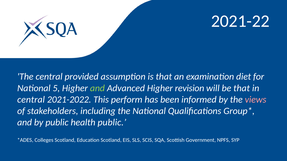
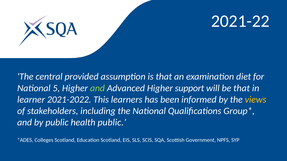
revision: revision -> support
central at (31, 100): central -> learner
perform: perform -> learners
views colour: pink -> yellow
